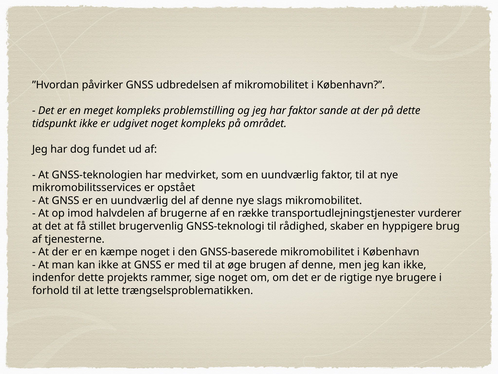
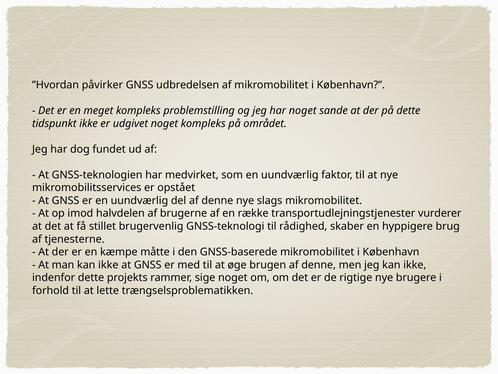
har faktor: faktor -> noget
kæmpe noget: noget -> måtte
